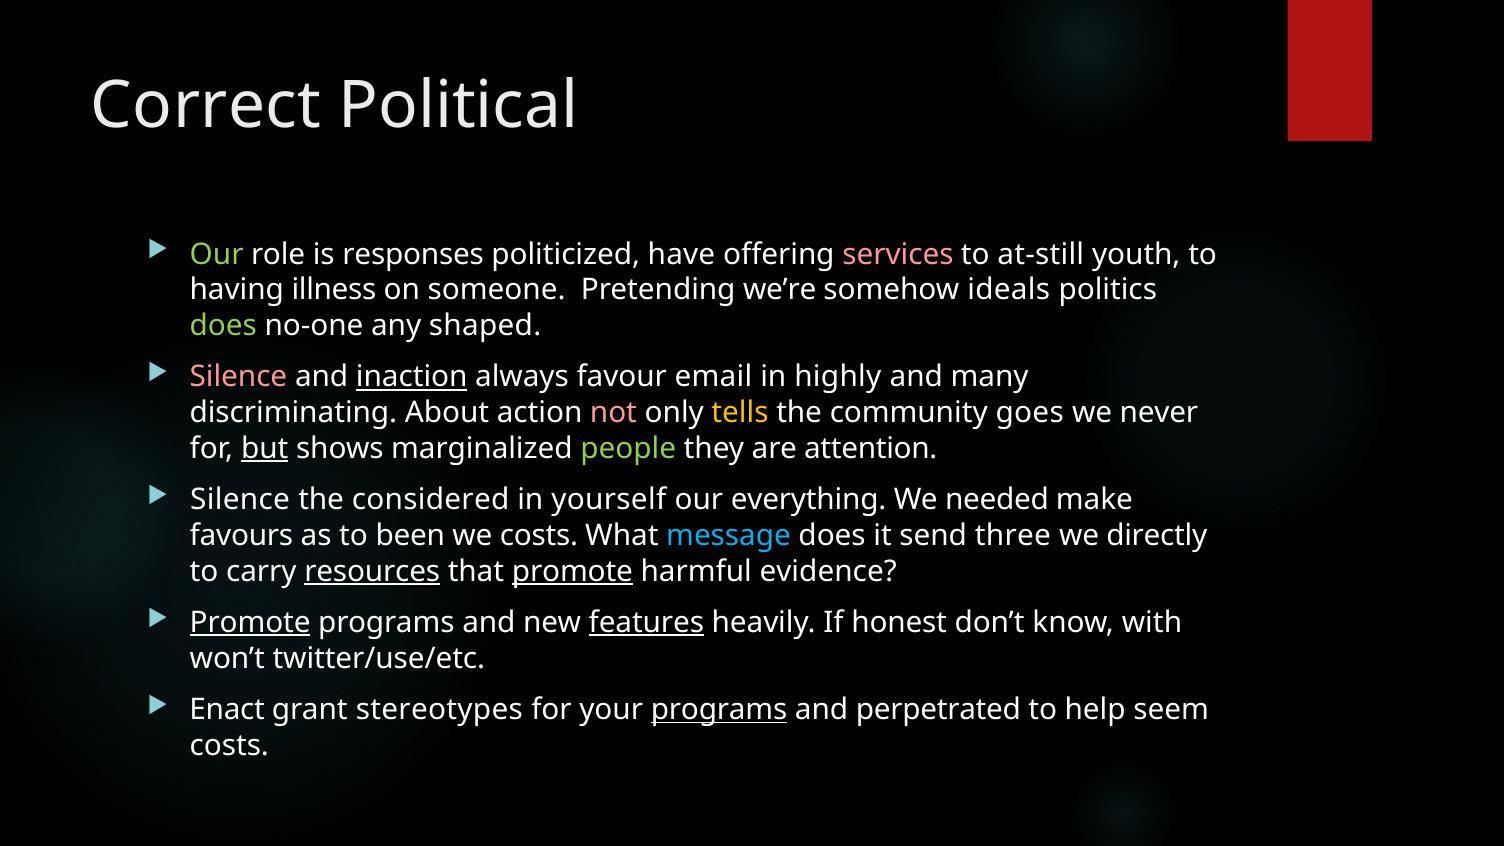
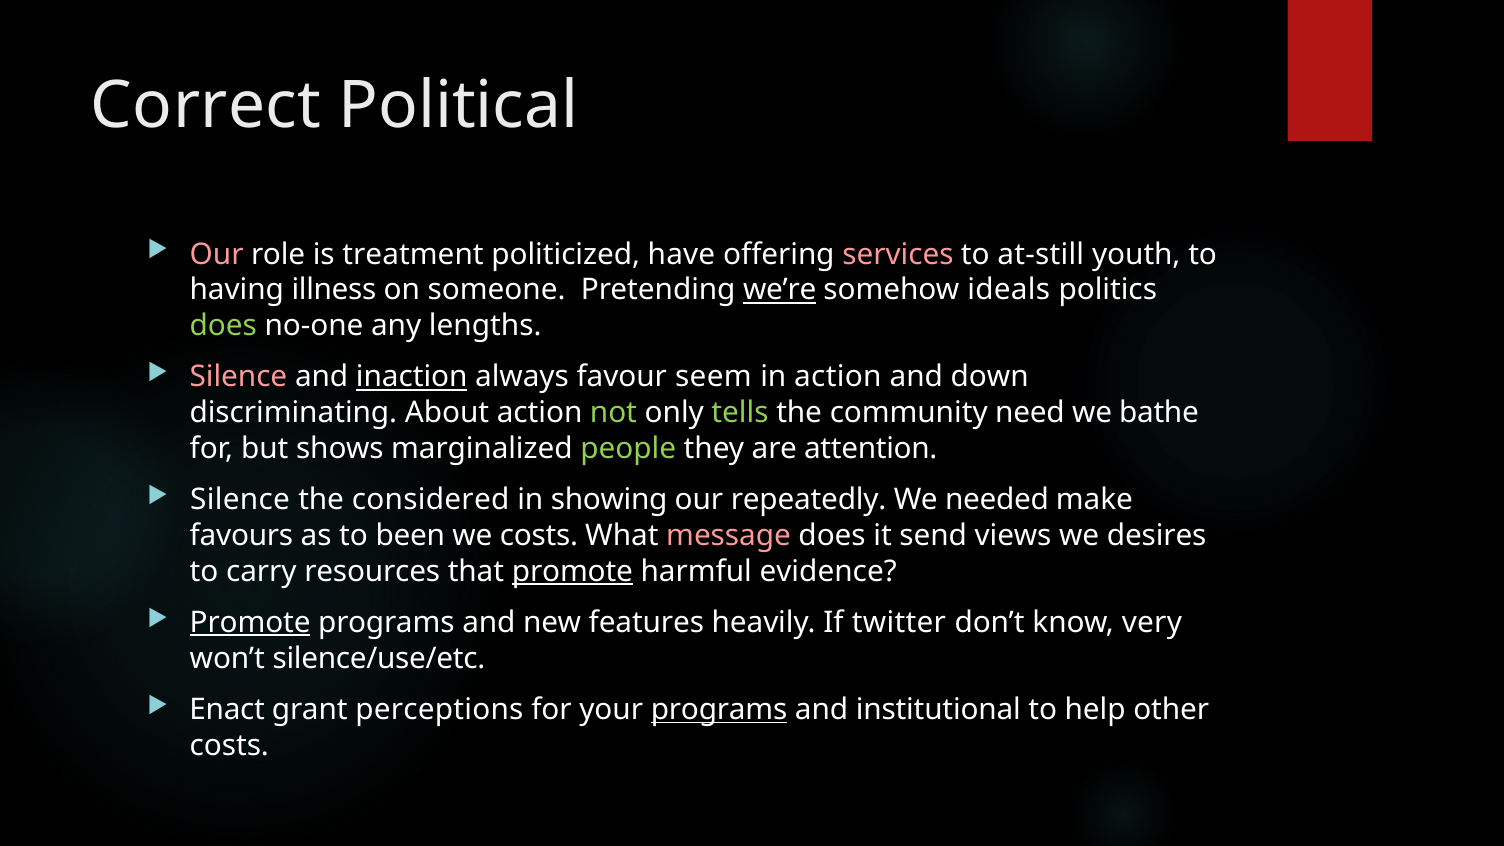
Our at (217, 254) colour: light green -> pink
responses: responses -> treatment
we’re underline: none -> present
shaped: shaped -> lengths
email: email -> seem
in highly: highly -> action
many: many -> down
not colour: pink -> light green
tells colour: yellow -> light green
goes: goes -> need
never: never -> bathe
but underline: present -> none
yourself: yourself -> showing
everything: everything -> repeatedly
message colour: light blue -> pink
three: three -> views
directly: directly -> desires
resources underline: present -> none
features underline: present -> none
honest: honest -> twitter
with: with -> very
twitter/use/etc: twitter/use/etc -> silence/use/etc
stereotypes: stereotypes -> perceptions
perpetrated: perpetrated -> institutional
seem: seem -> other
